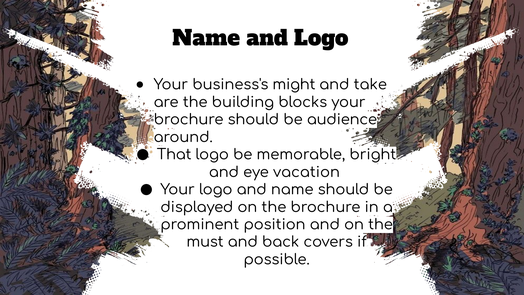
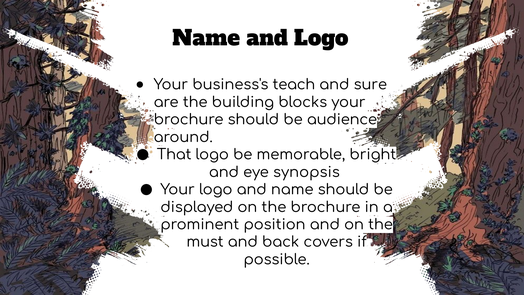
might: might -> teach
take: take -> sure
vacation: vacation -> synopsis
